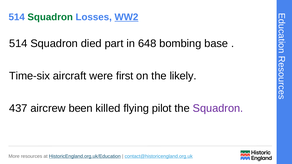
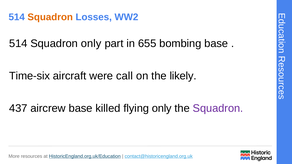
Squadron at (50, 17) colour: green -> orange
WW2 underline: present -> none
Squadron died: died -> only
648: 648 -> 655
first: first -> call
aircrew been: been -> base
flying pilot: pilot -> only
